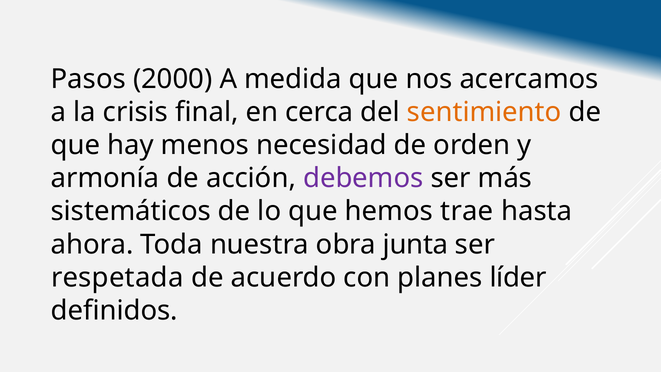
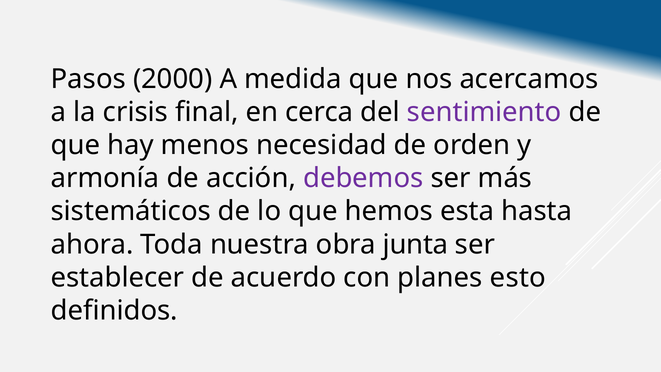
sentimiento colour: orange -> purple
trae: trae -> esta
respetada: respetada -> establecer
líder: líder -> esto
